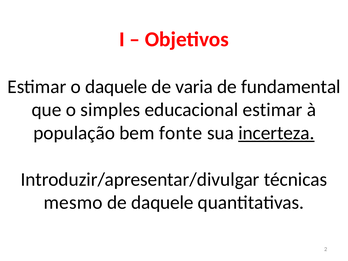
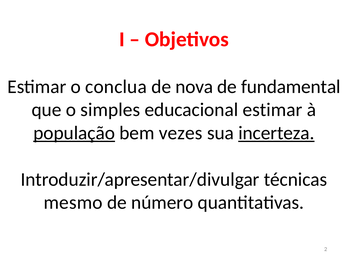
o daquele: daquele -> conclua
varia: varia -> nova
população underline: none -> present
fonte: fonte -> vezes
de daquele: daquele -> número
